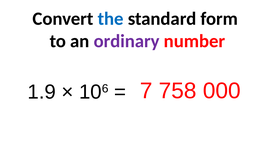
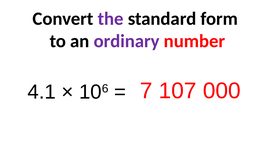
the colour: blue -> purple
1.9: 1.9 -> 4.1
758: 758 -> 107
